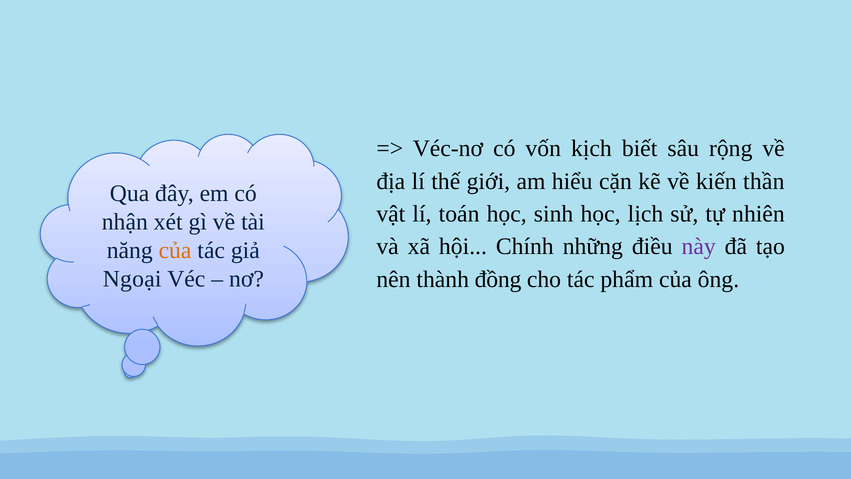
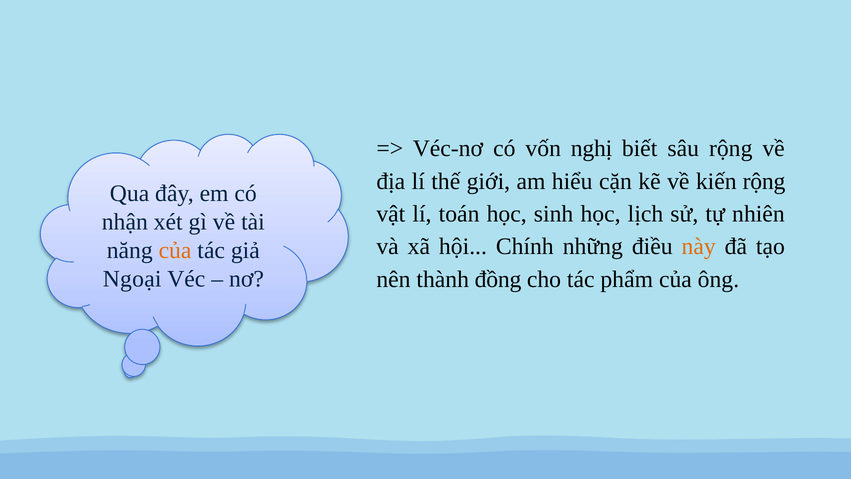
kịch: kịch -> nghị
kiến thần: thần -> rộng
này colour: purple -> orange
